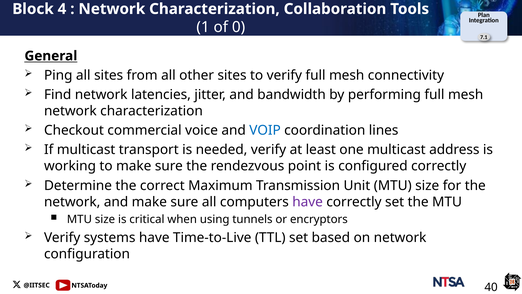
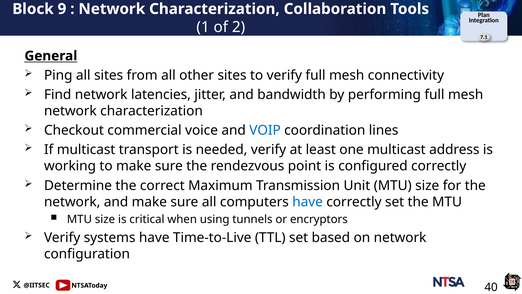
4: 4 -> 9
0: 0 -> 2
have at (308, 202) colour: purple -> blue
